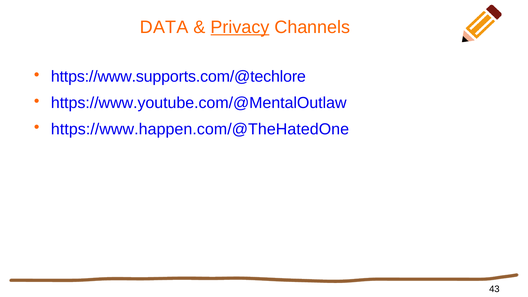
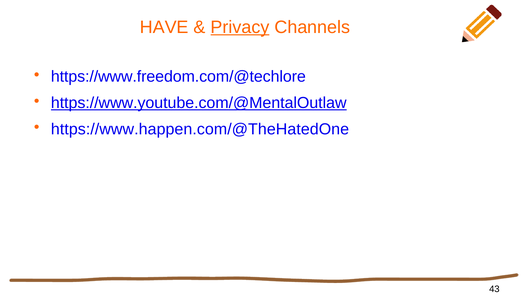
DATA: DATA -> HAVE
https://www.supports.com/@techlore: https://www.supports.com/@techlore -> https://www.freedom.com/@techlore
https://www.youtube.com/@MentalOutlaw underline: none -> present
